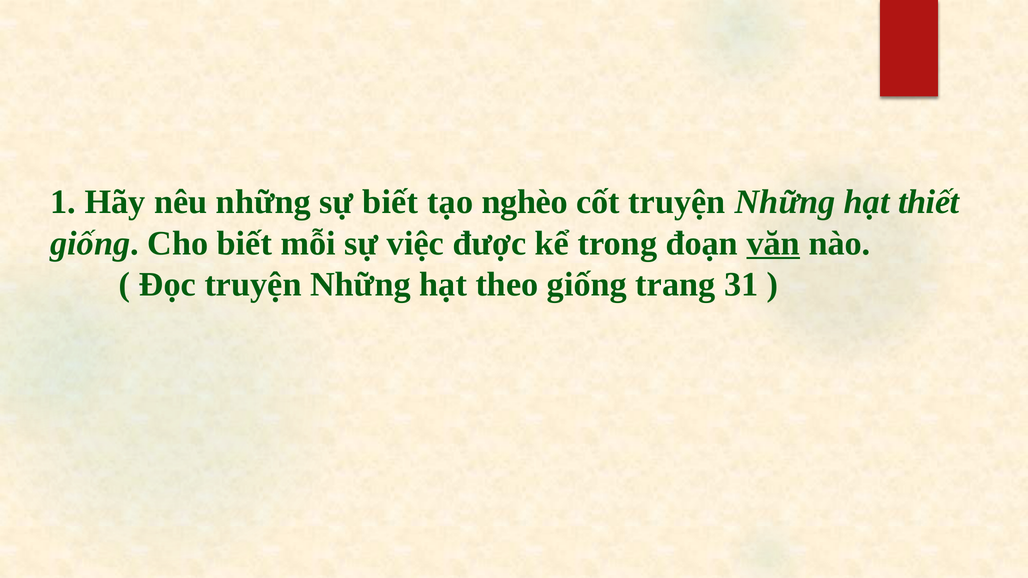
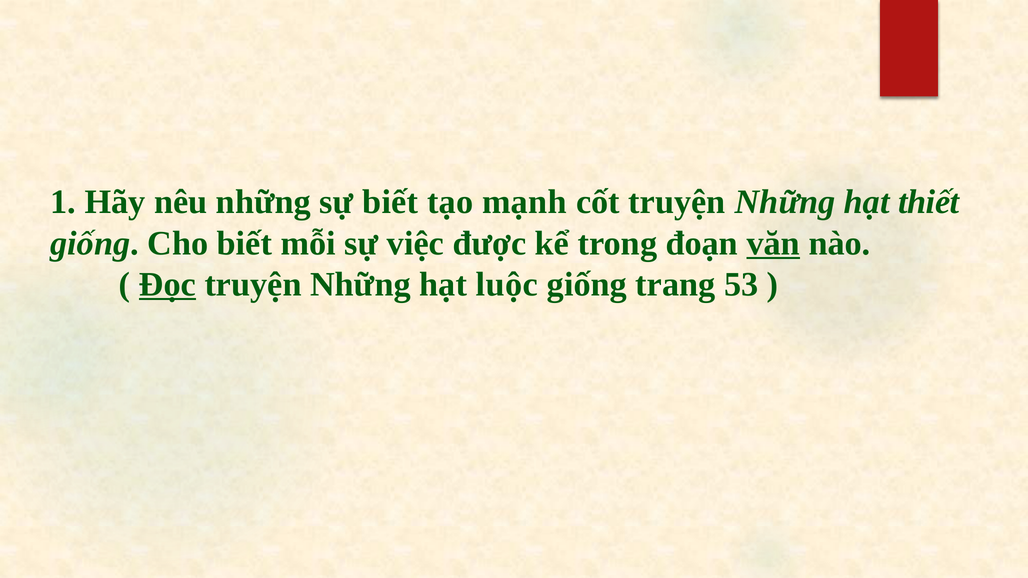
nghèo: nghèo -> mạnh
Đọc underline: none -> present
theo: theo -> luộc
31: 31 -> 53
